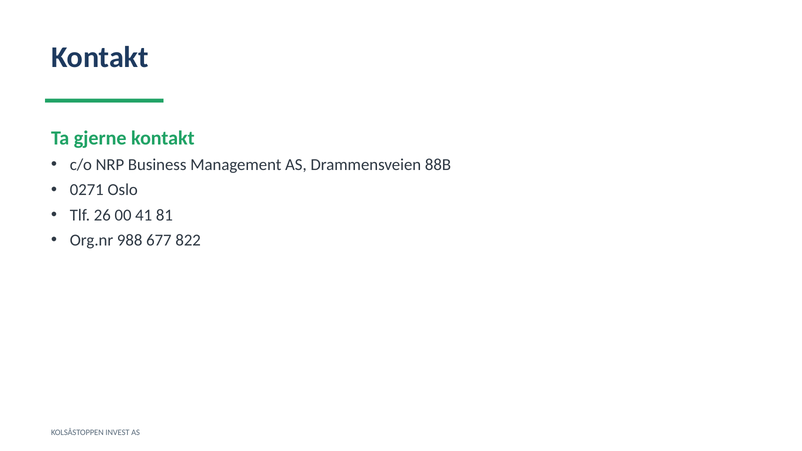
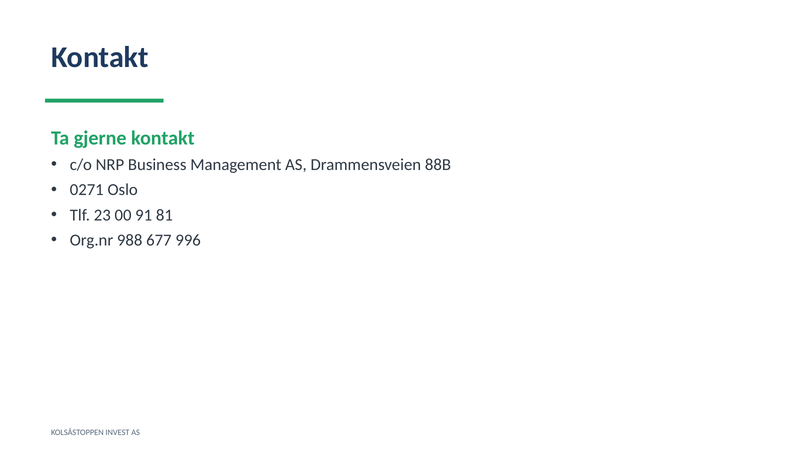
26: 26 -> 23
41: 41 -> 91
822: 822 -> 996
